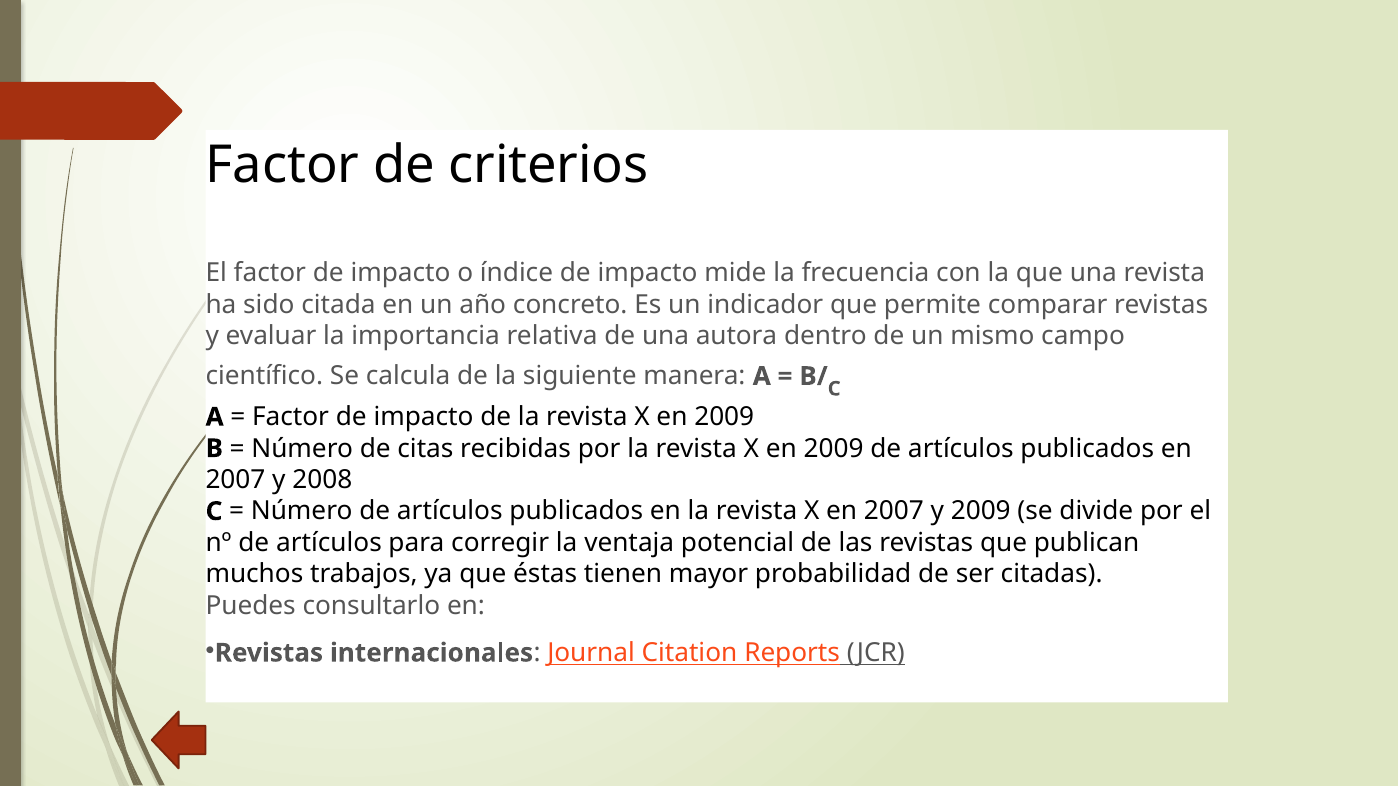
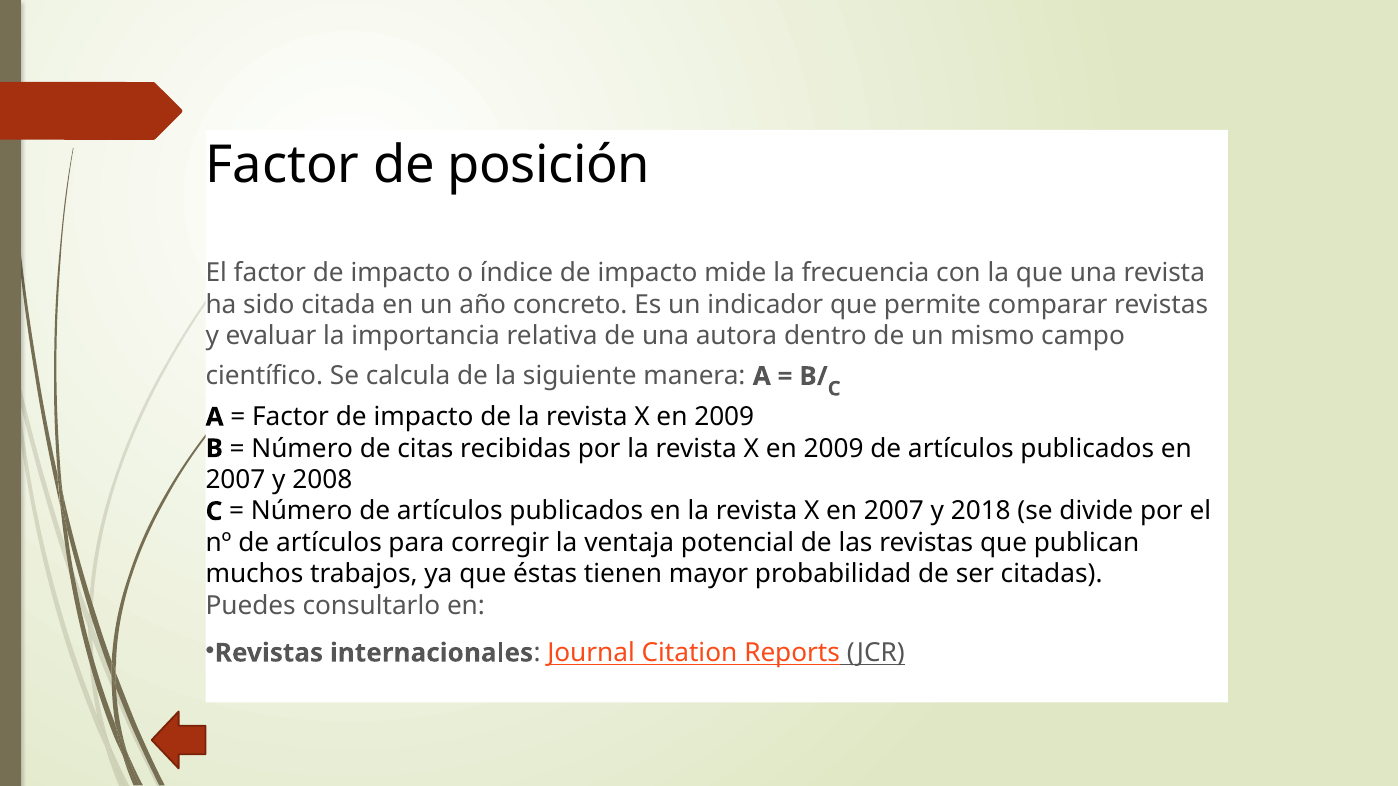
criterios: criterios -> posición
y 2009: 2009 -> 2018
